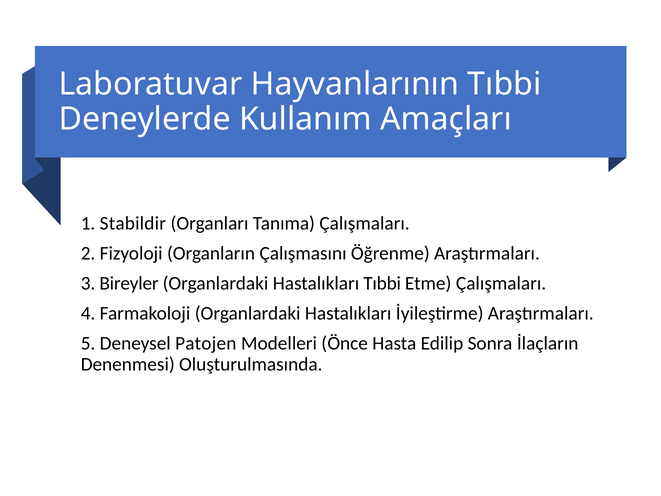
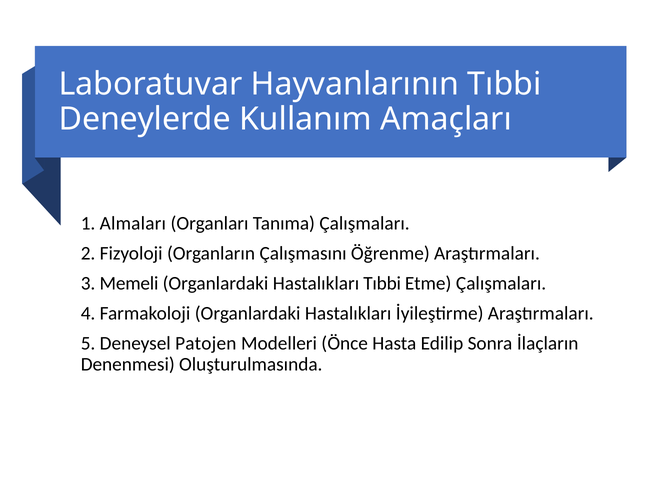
Stabildir: Stabildir -> Almaları
Bireyler: Bireyler -> Memeli
